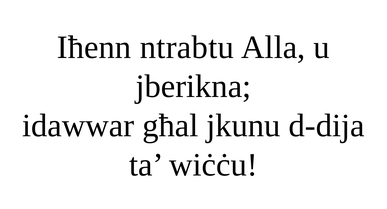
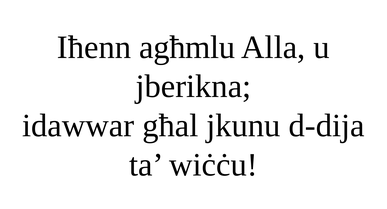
ntrabtu: ntrabtu -> agħmlu
